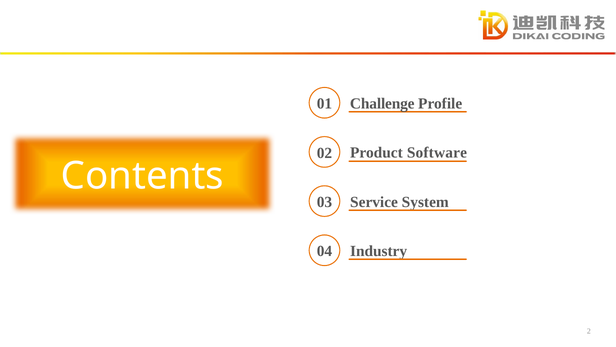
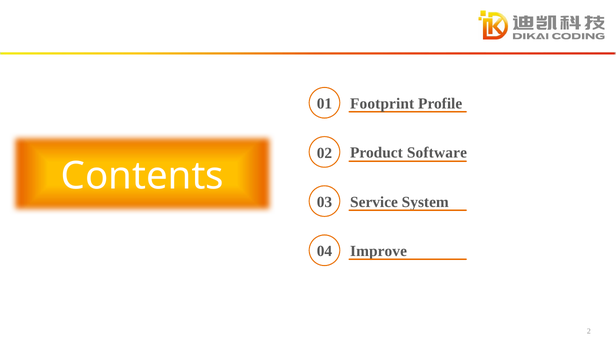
Challenge: Challenge -> Footprint
Industry: Industry -> Improve
